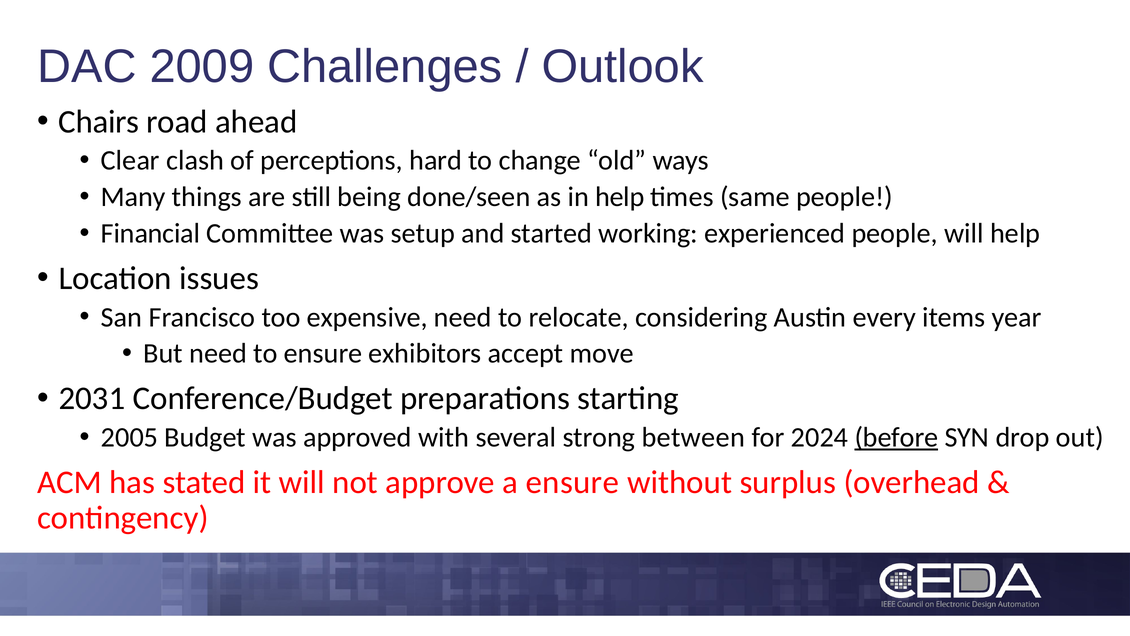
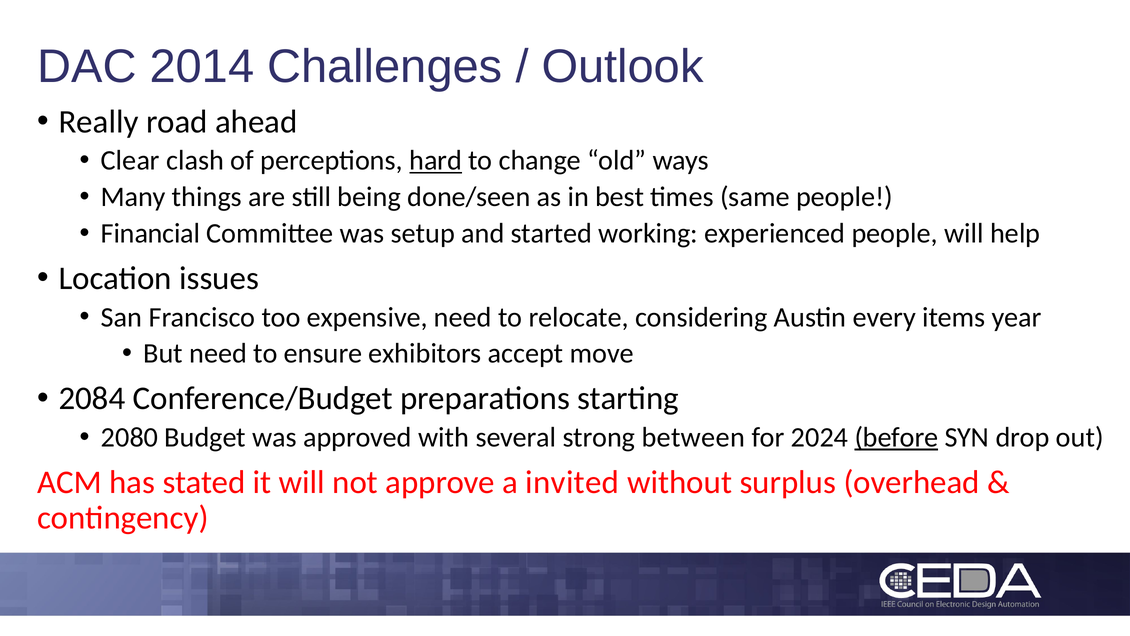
2009: 2009 -> 2014
Chairs: Chairs -> Really
hard underline: none -> present
in help: help -> best
2031: 2031 -> 2084
2005: 2005 -> 2080
a ensure: ensure -> invited
